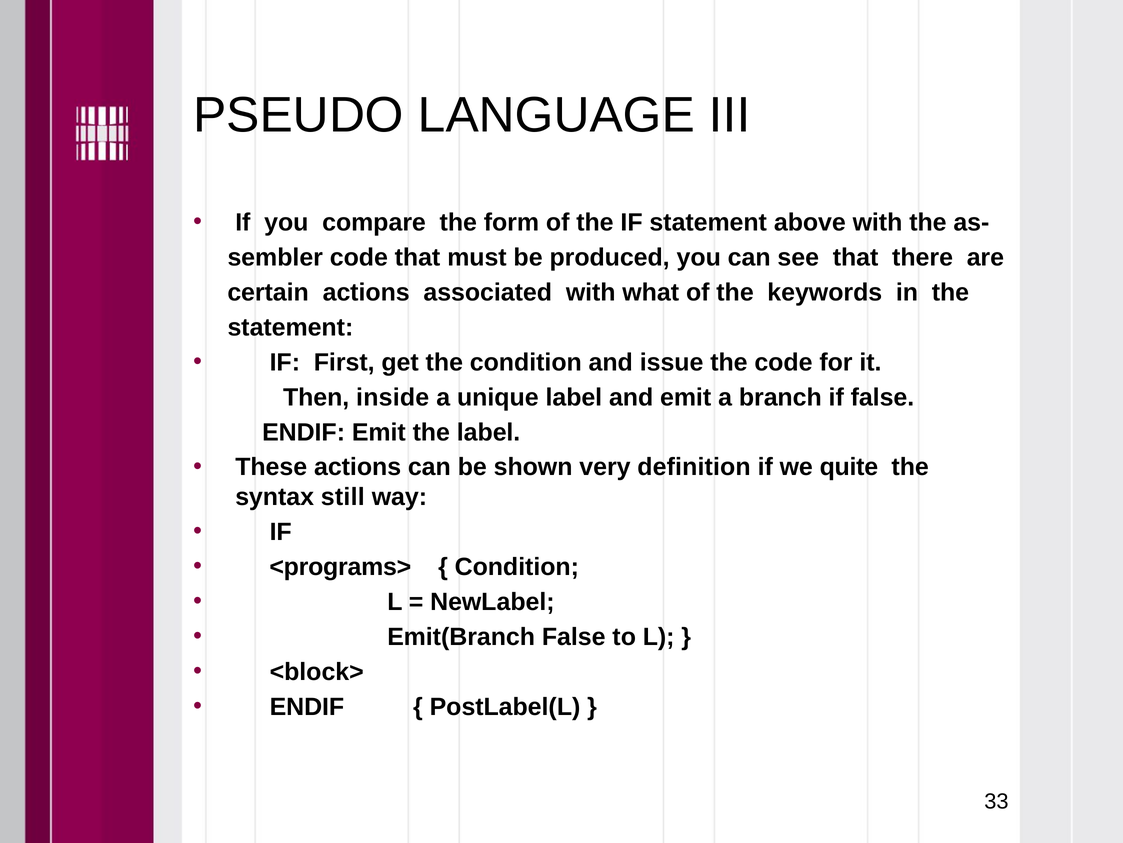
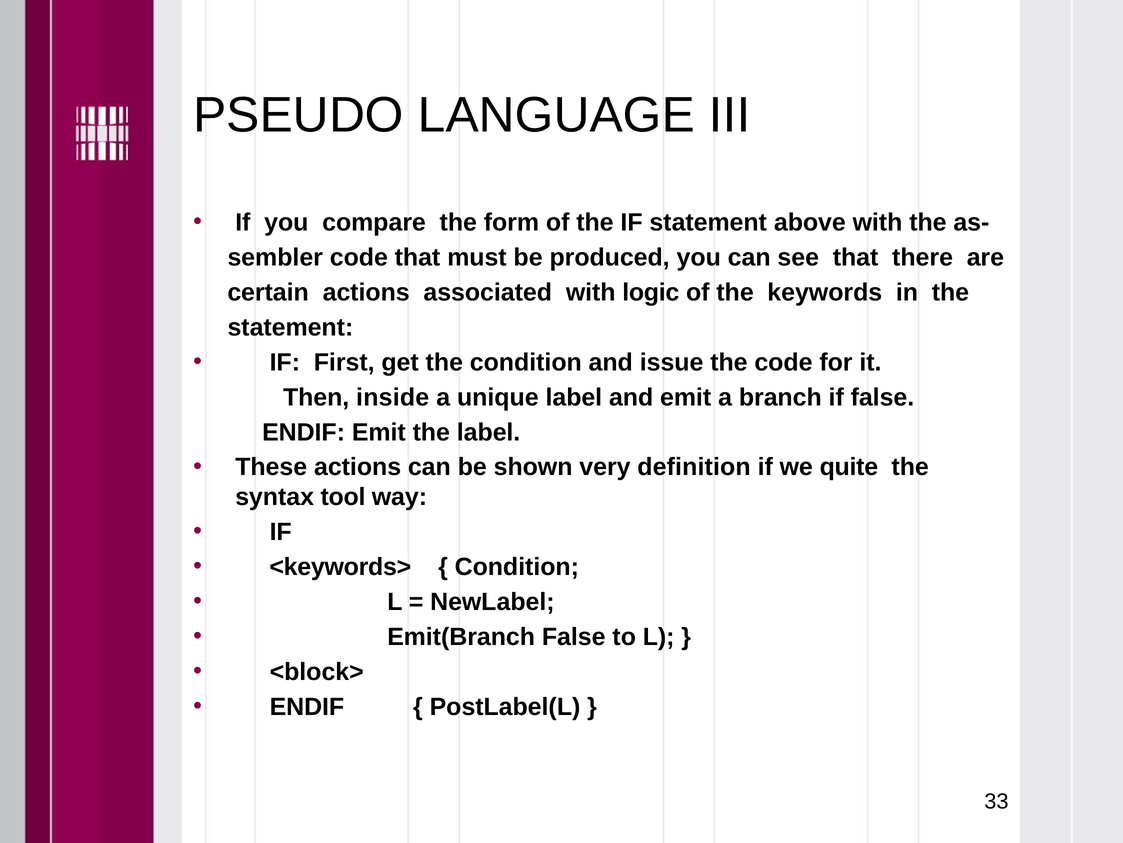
what: what -> logic
still: still -> tool
<programs>: <programs> -> <keywords>
